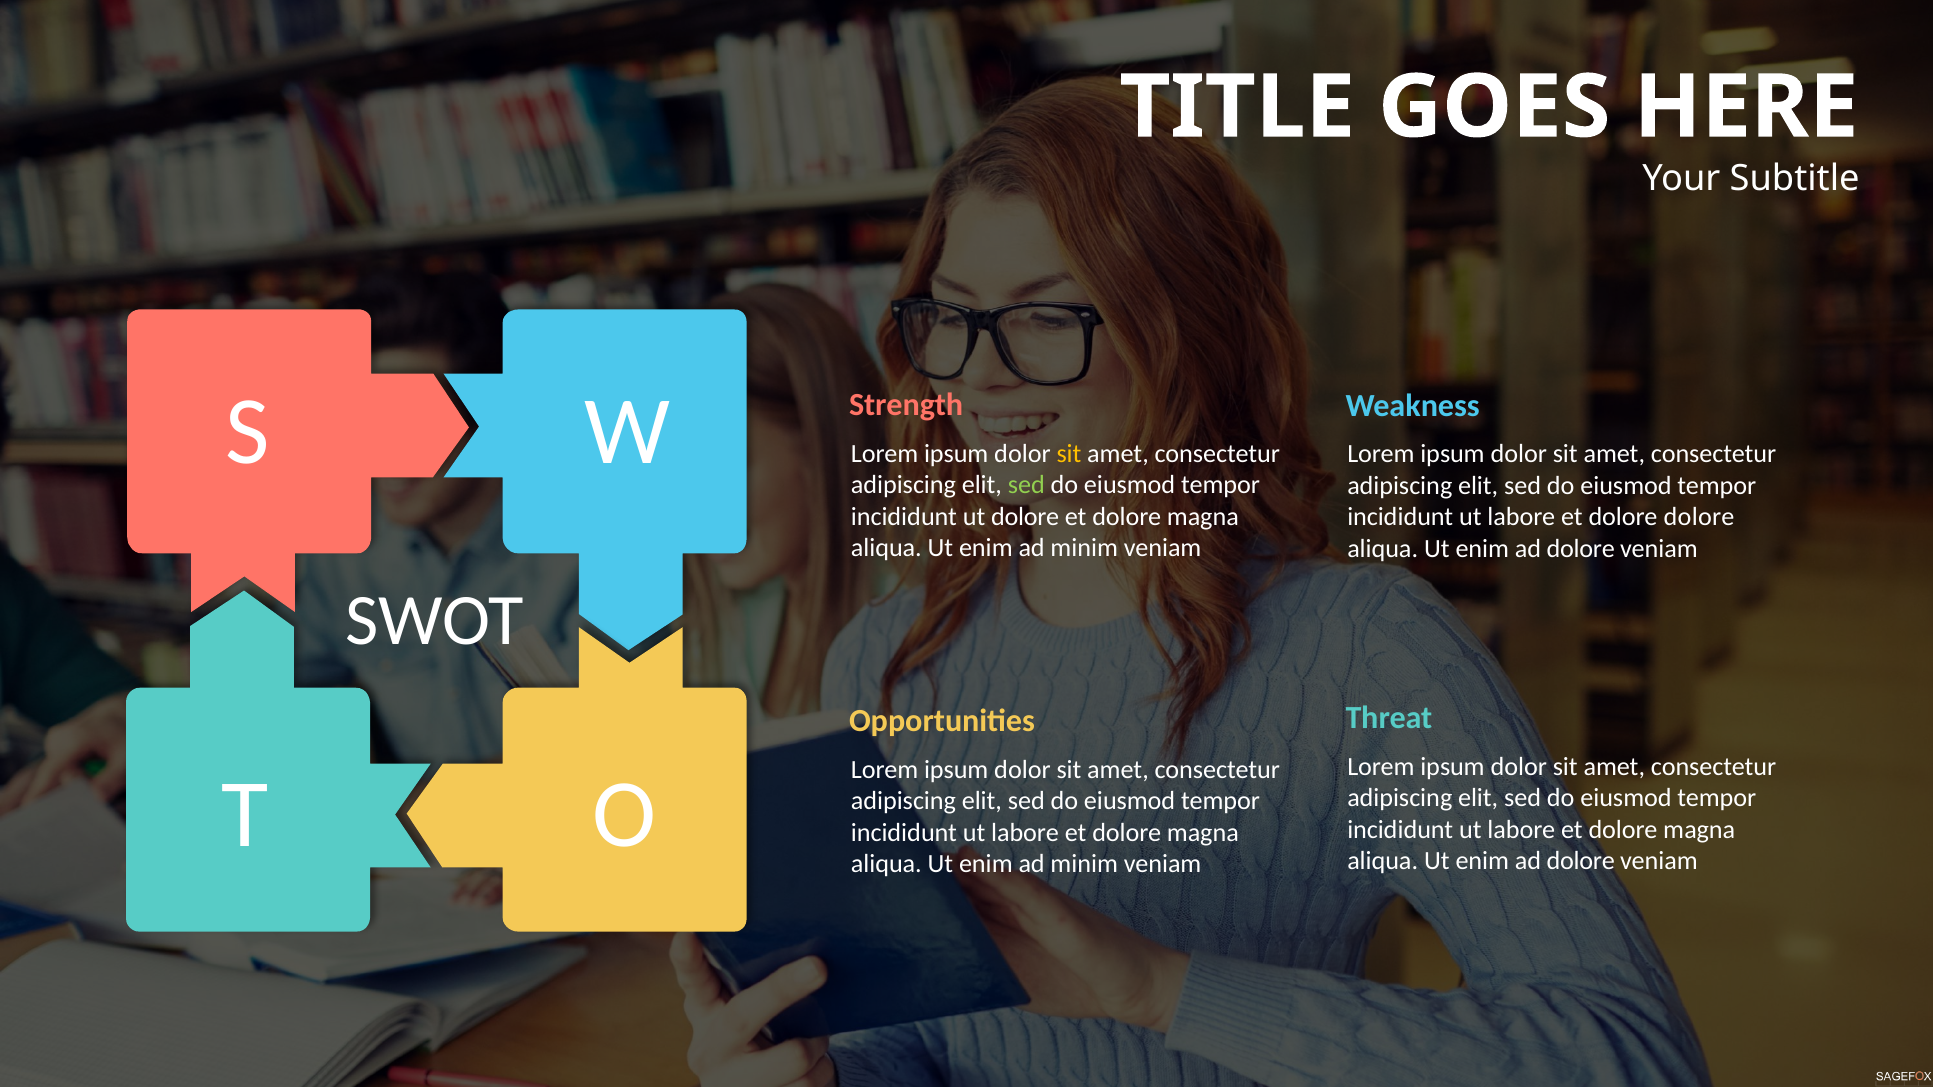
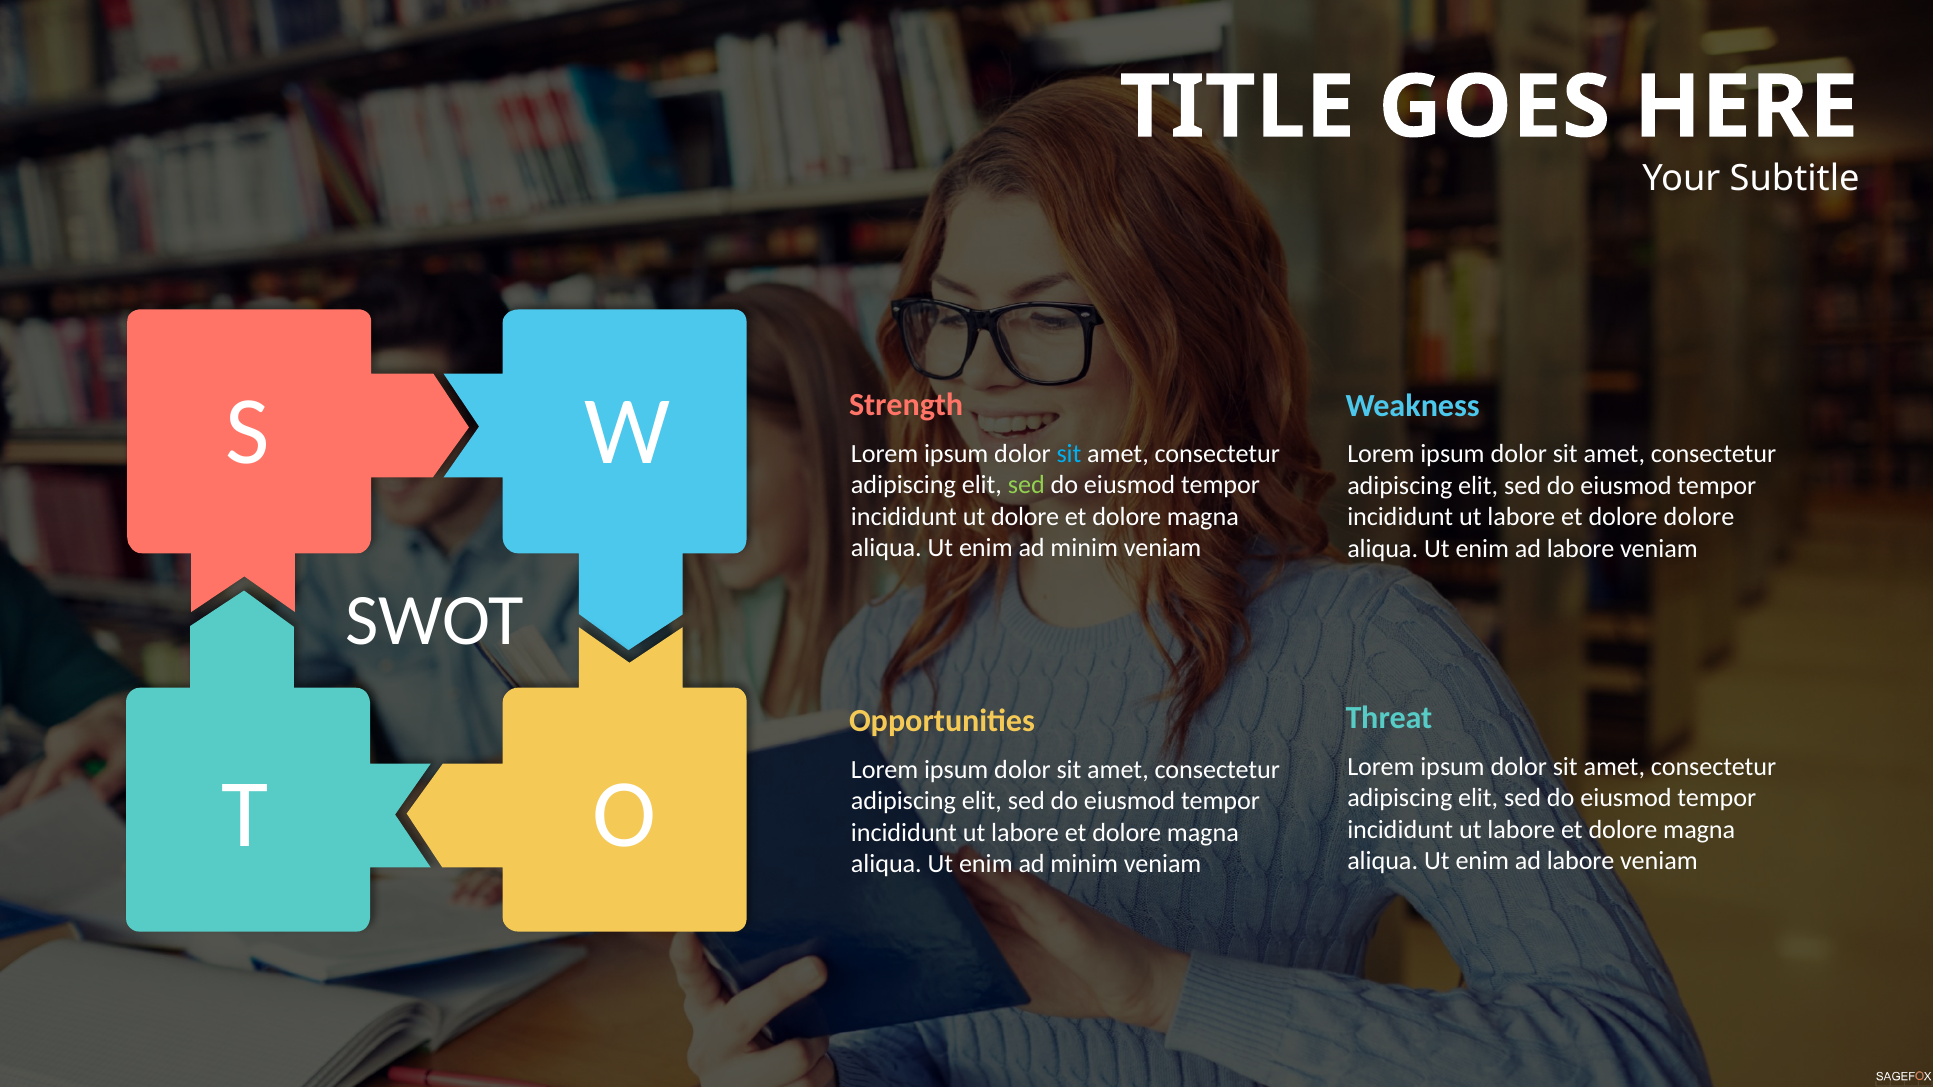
sit at (1069, 454) colour: yellow -> light blue
dolore at (1581, 549): dolore -> labore
dolore at (1581, 861): dolore -> labore
